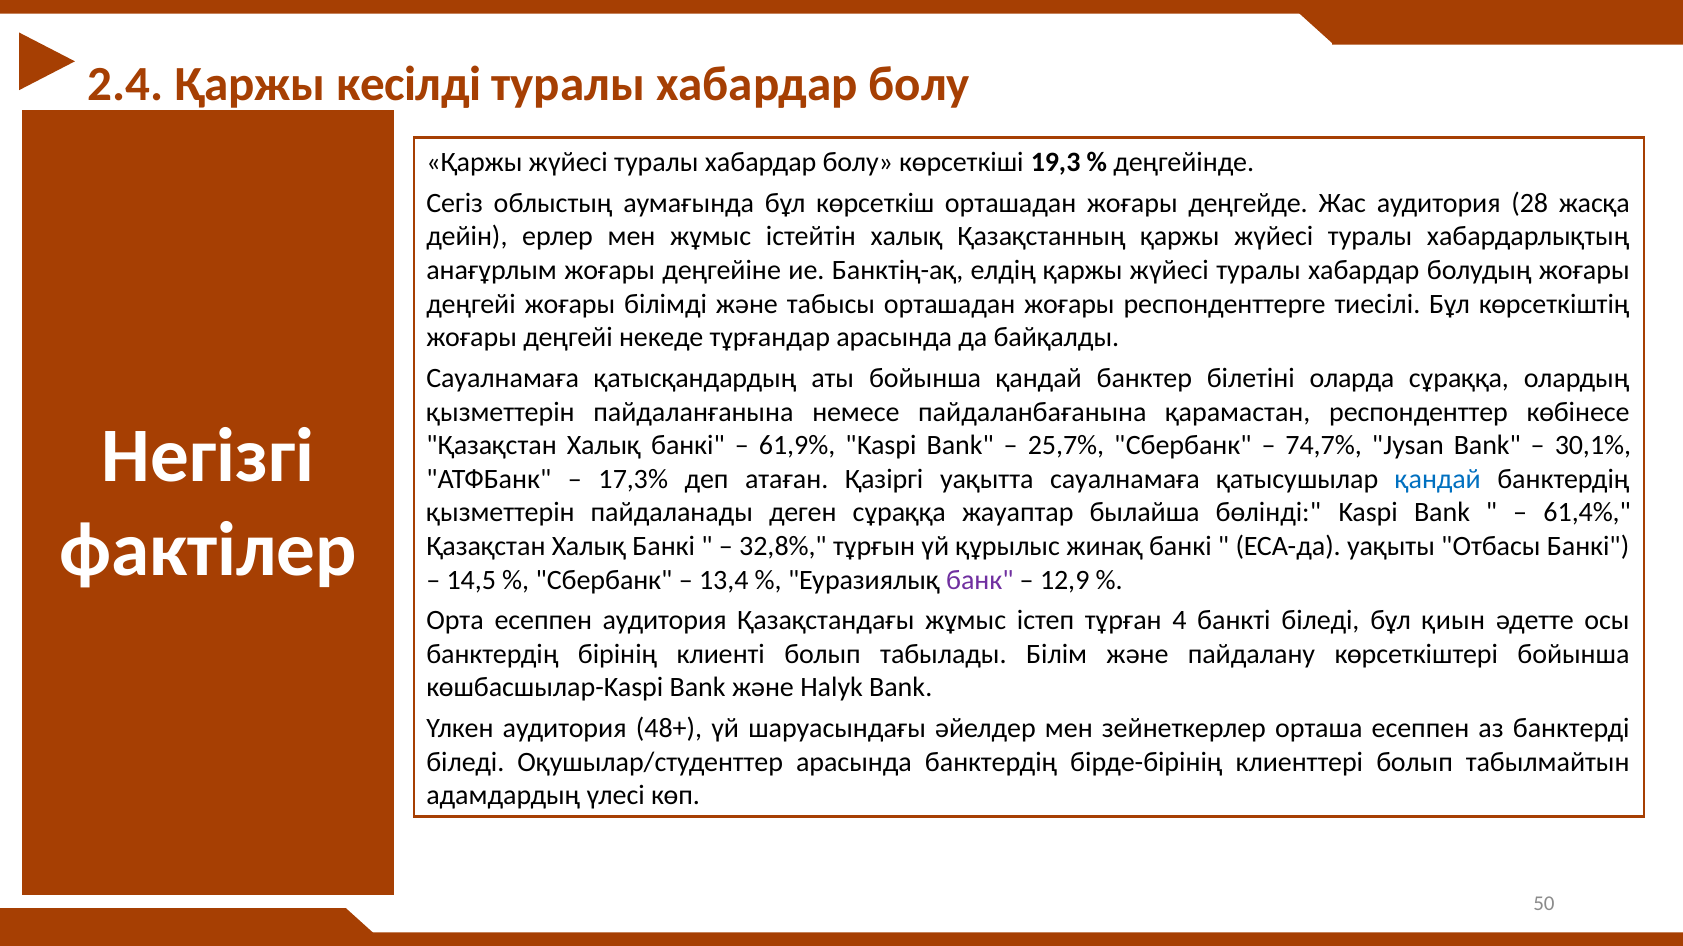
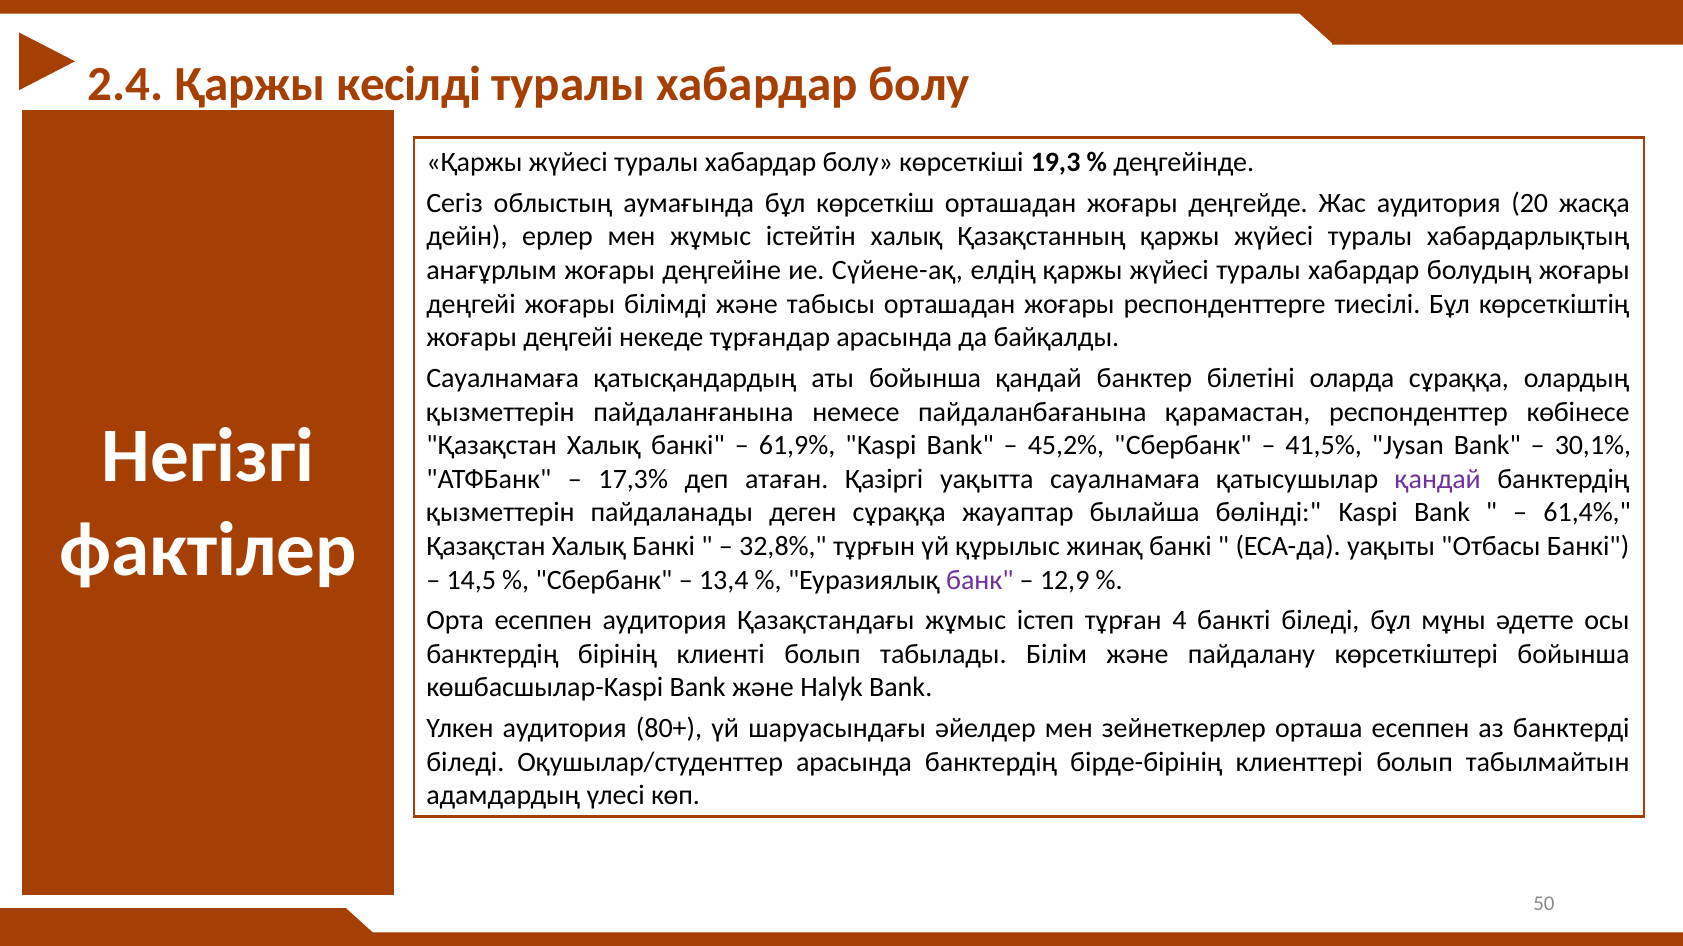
28: 28 -> 20
Банктің-ақ: Банктің-ақ -> Сүйене-ақ
25,7%: 25,7% -> 45,2%
74,7%: 74,7% -> 41,5%
қандай at (1438, 479) colour: blue -> purple
қиын: қиын -> мұны
48+: 48+ -> 80+
